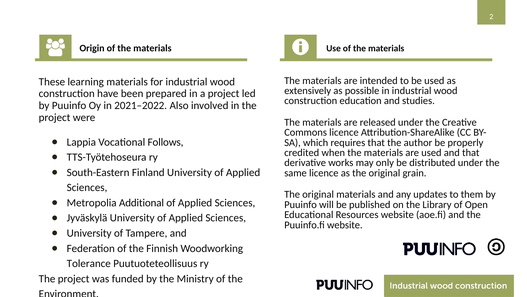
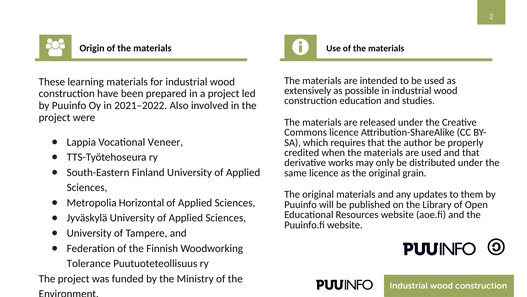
Follows: Follows -> Veneer
Additional: Additional -> Horizontal
